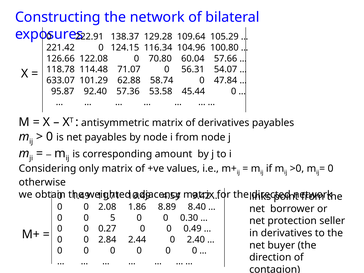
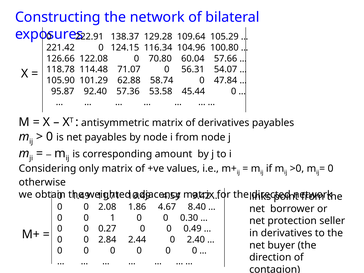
633.07: 633.07 -> 105.90
8.89: 8.89 -> 4.67
5: 5 -> 1
